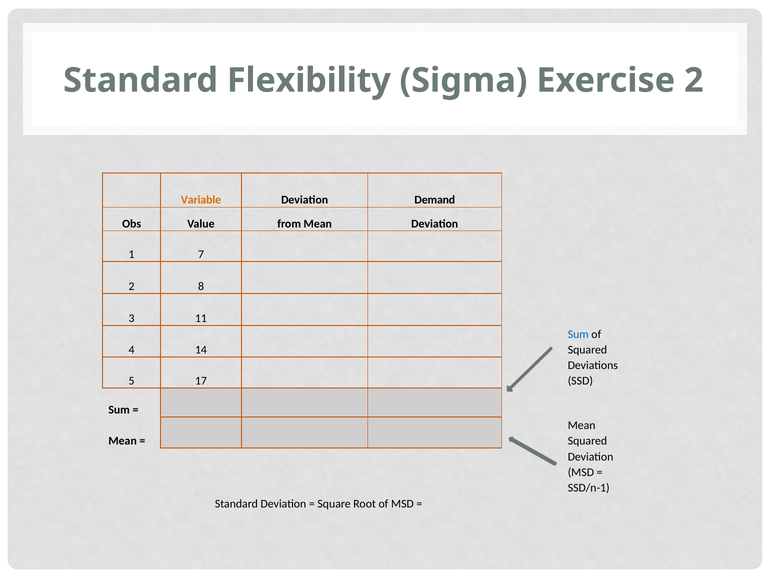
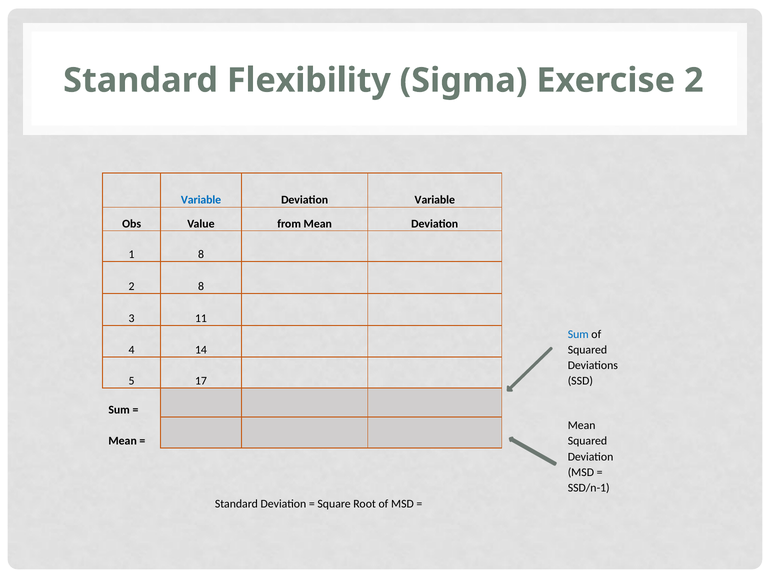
Variable at (201, 200) colour: orange -> blue
Deviation Demand: Demand -> Variable
1 7: 7 -> 8
